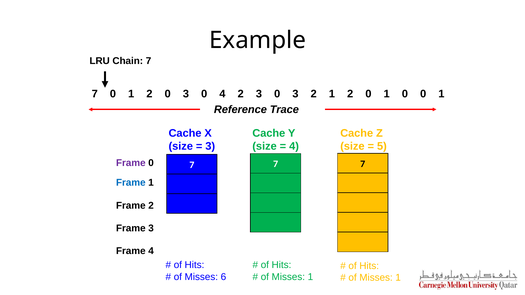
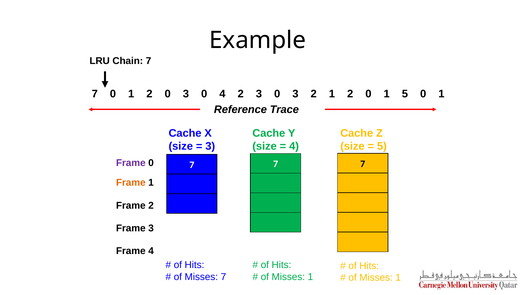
1 0: 0 -> 5
Frame at (131, 183) colour: blue -> orange
Misses 6: 6 -> 7
